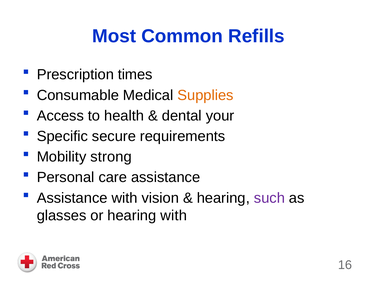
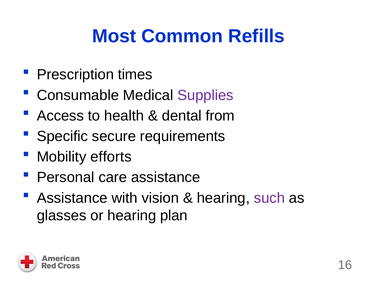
Supplies colour: orange -> purple
your: your -> from
strong: strong -> efforts
hearing with: with -> plan
